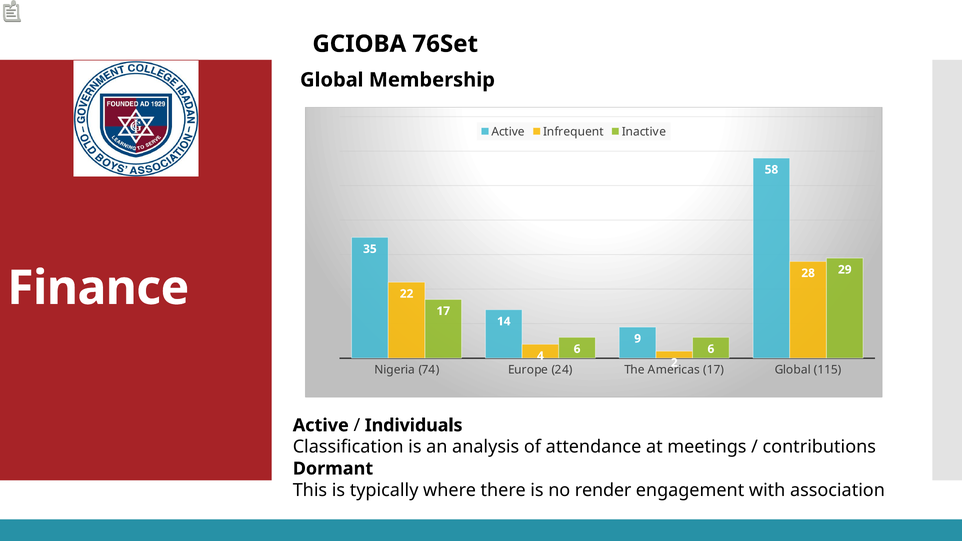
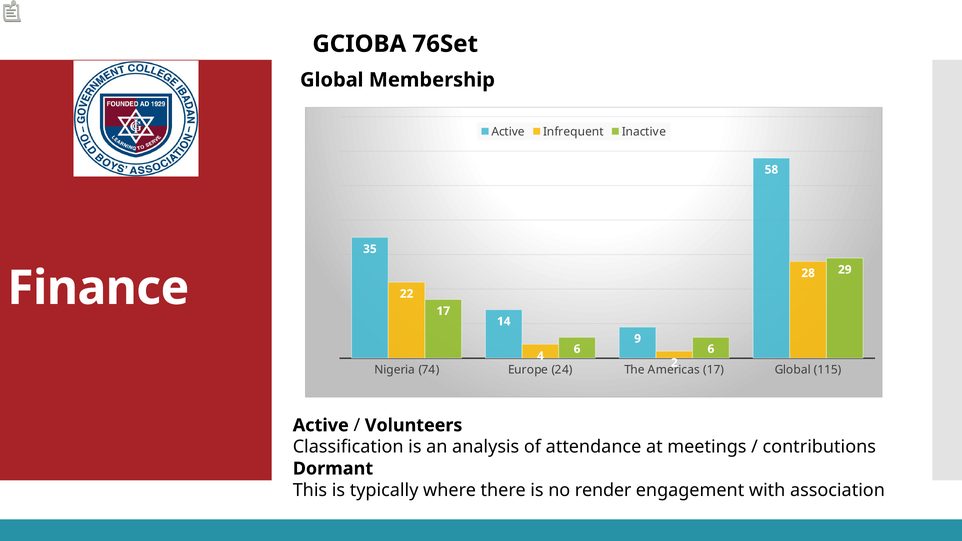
Individuals: Individuals -> Volunteers
